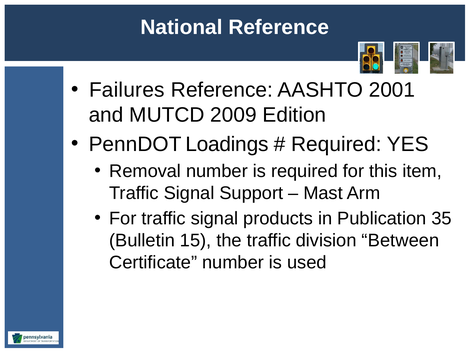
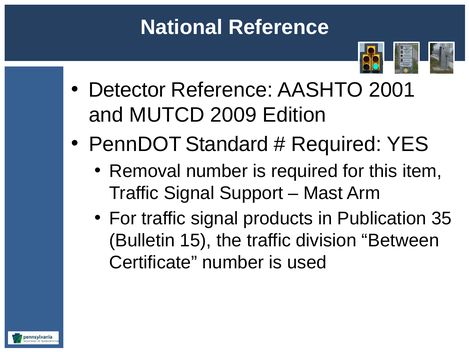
Failures: Failures -> Detector
Loadings: Loadings -> Standard
